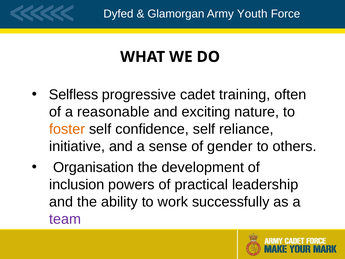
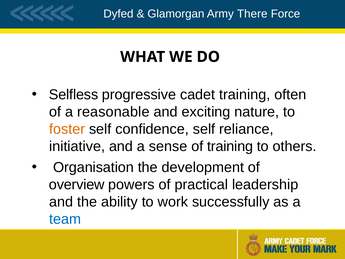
Youth: Youth -> There
of gender: gender -> training
inclusion: inclusion -> overview
team colour: purple -> blue
